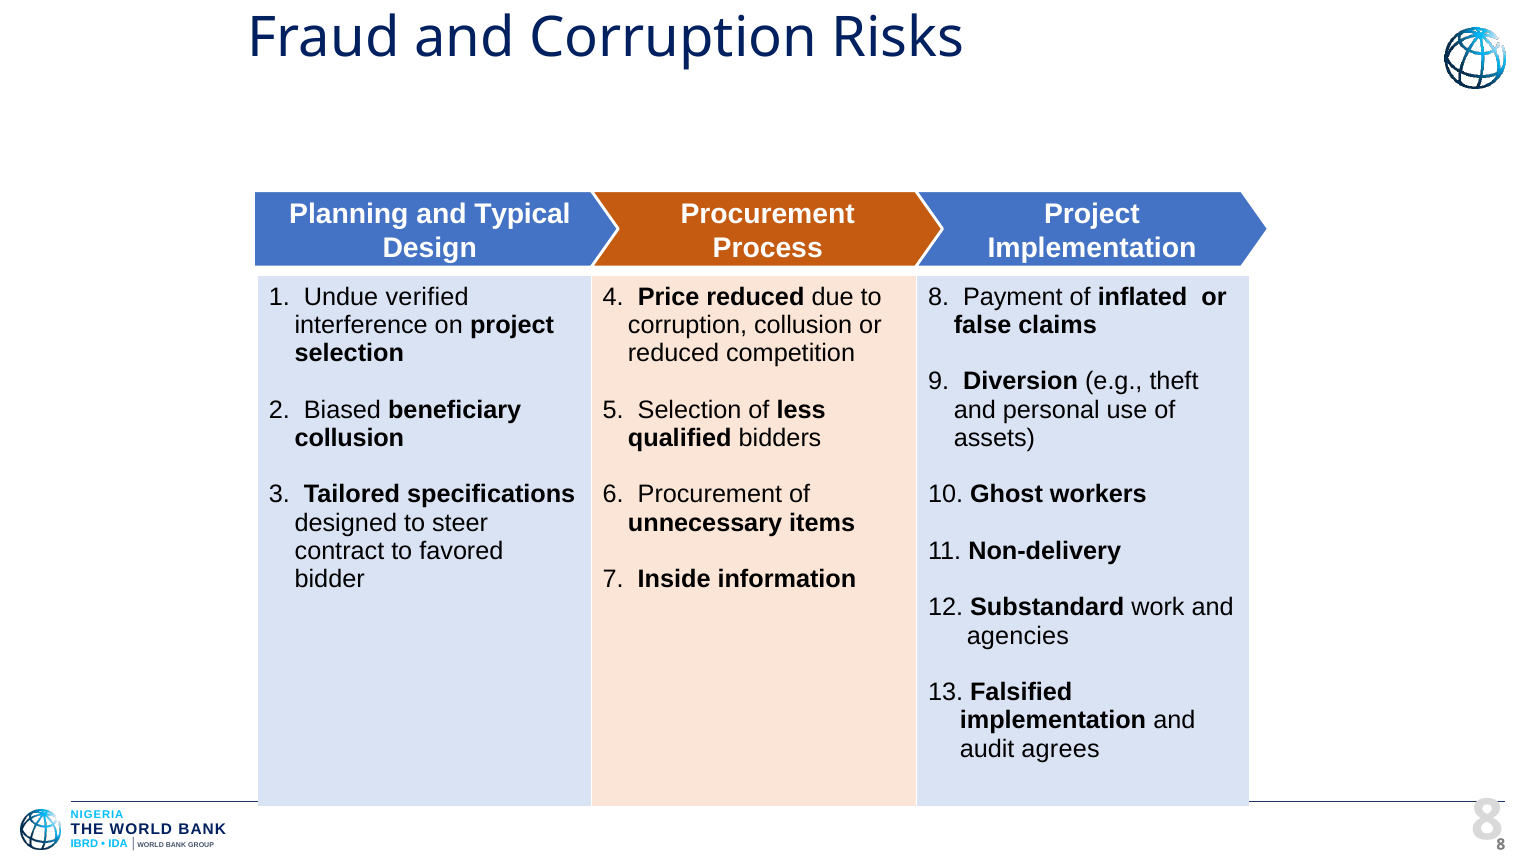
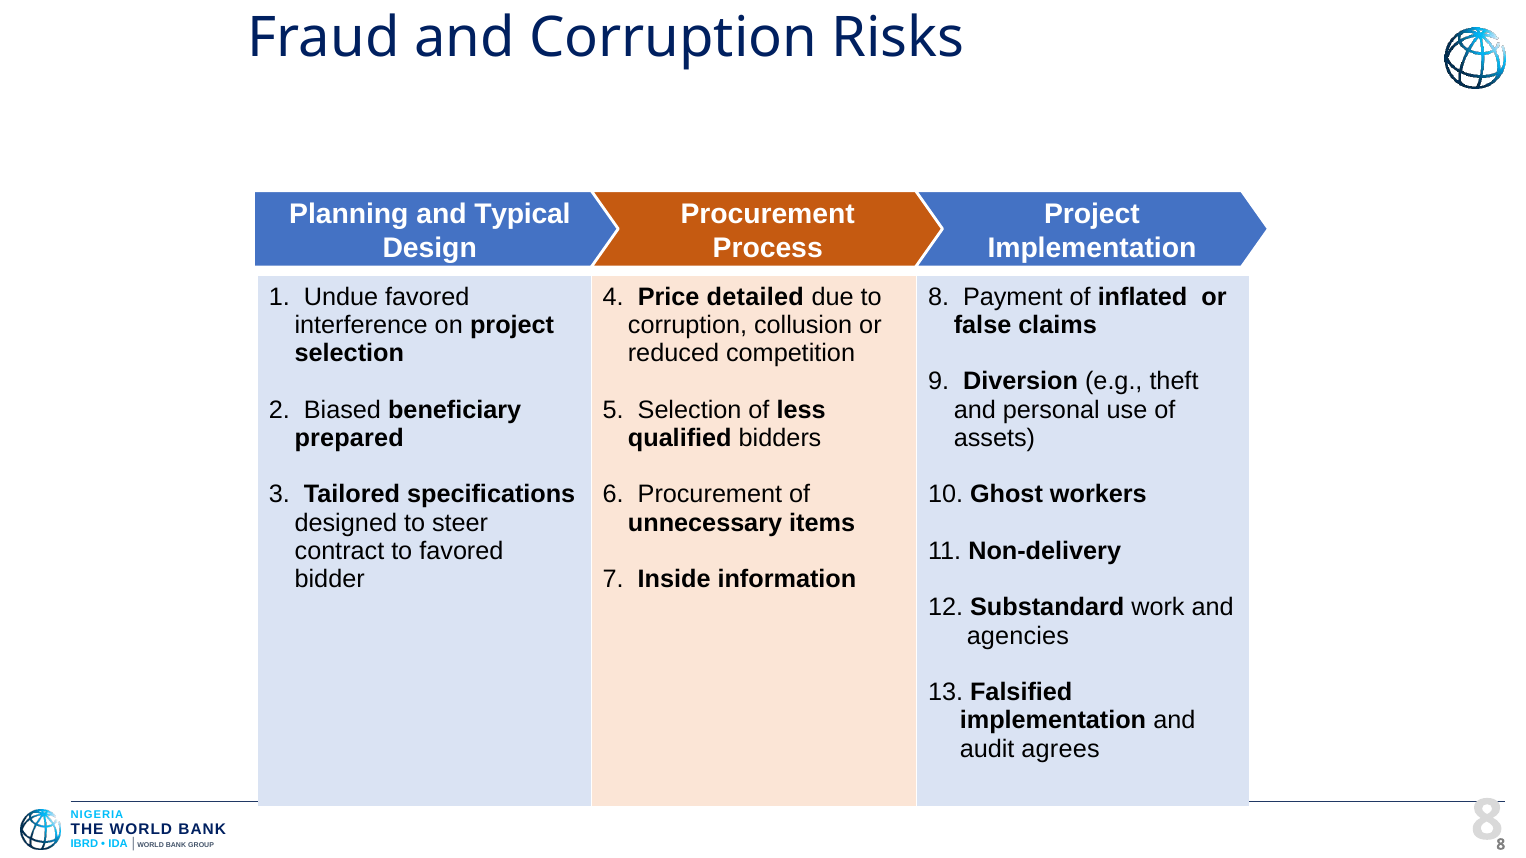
Undue verified: verified -> favored
Price reduced: reduced -> detailed
collusion at (349, 438): collusion -> prepared
